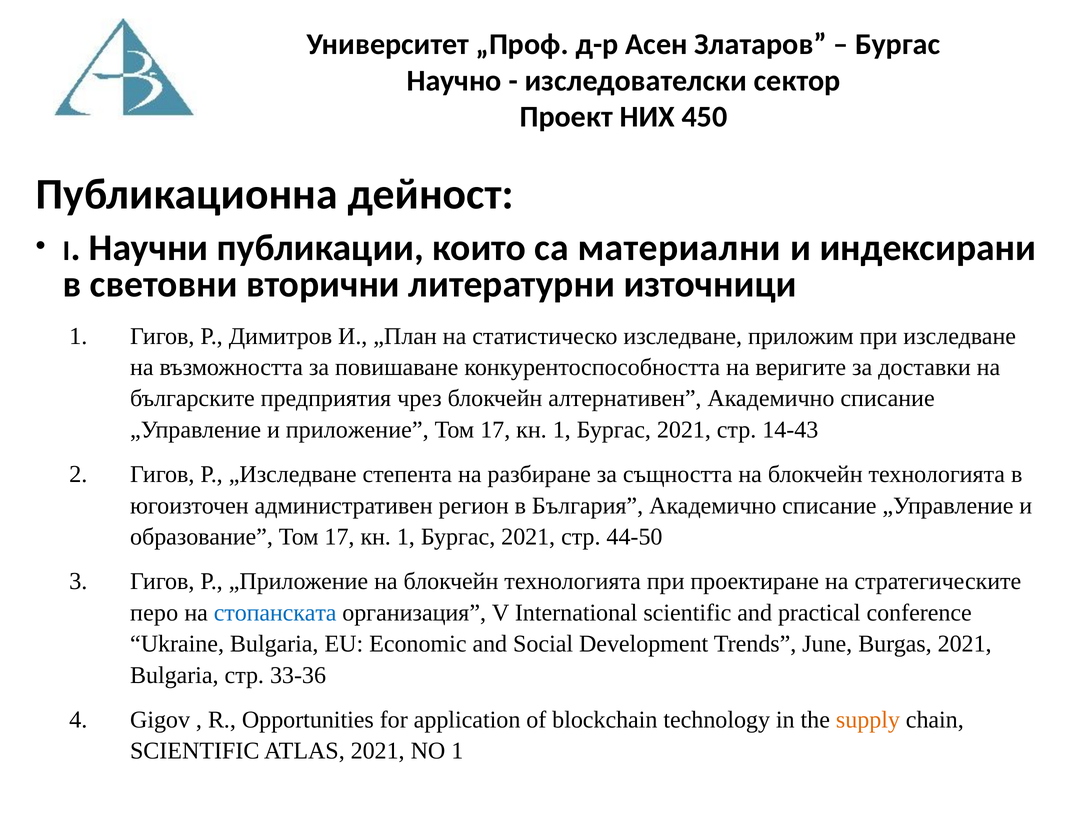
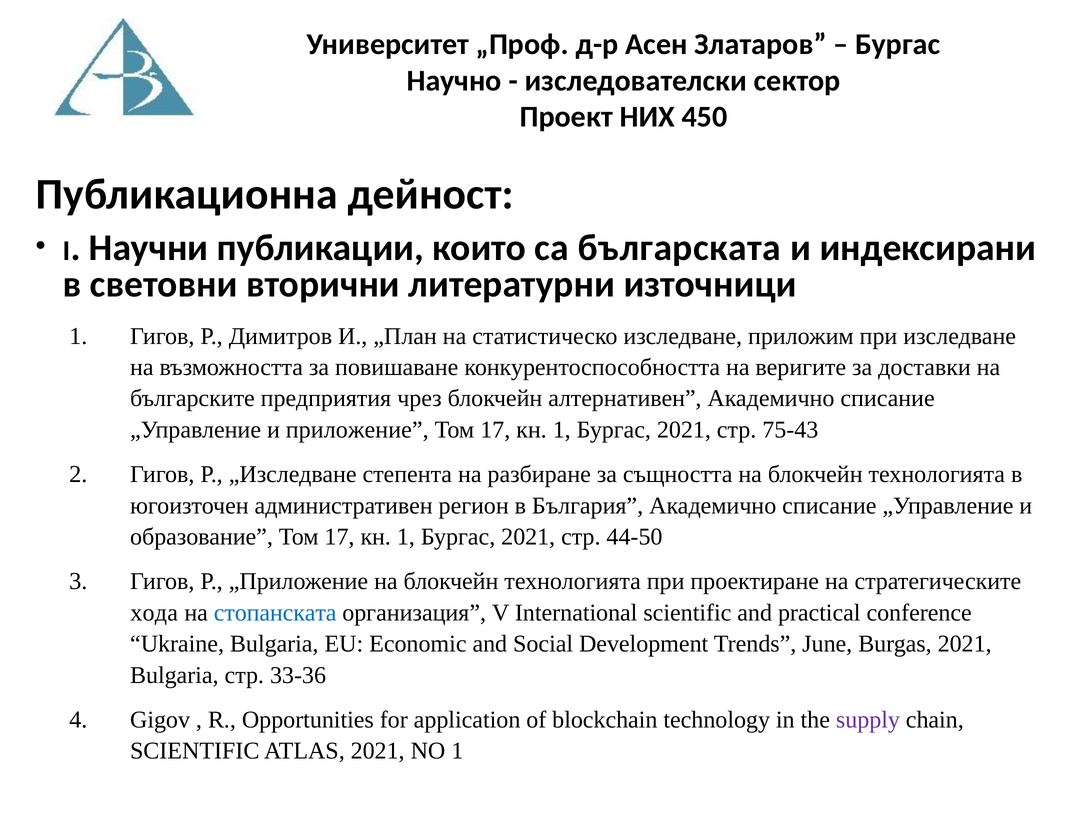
материални: материални -> българската
14-43: 14-43 -> 75-43
перо: перо -> хода
supply colour: orange -> purple
